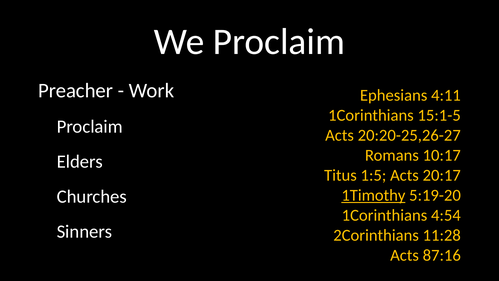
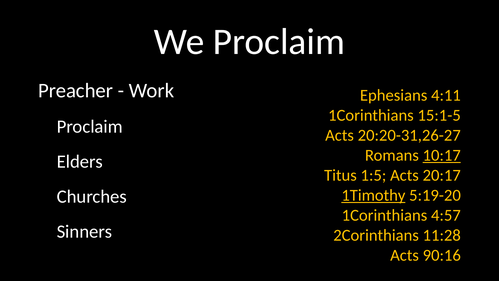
20:20-25,26-27: 20:20-25,26-27 -> 20:20-31,26-27
10:17 underline: none -> present
4:54: 4:54 -> 4:57
87:16: 87:16 -> 90:16
